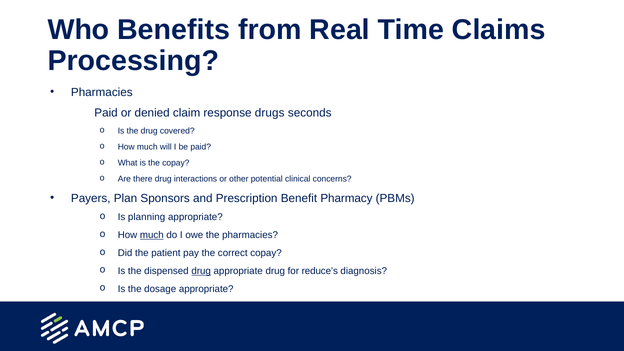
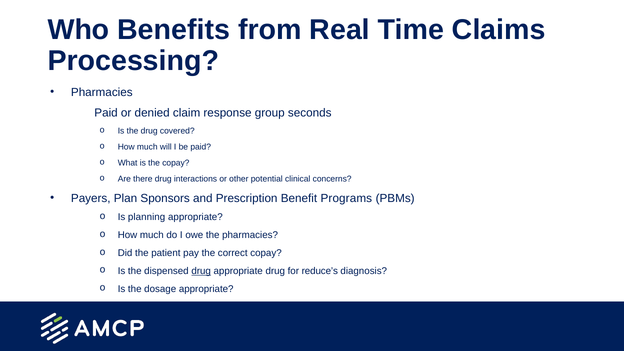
drugs: drugs -> group
Pharmacy: Pharmacy -> Programs
much at (152, 235) underline: present -> none
